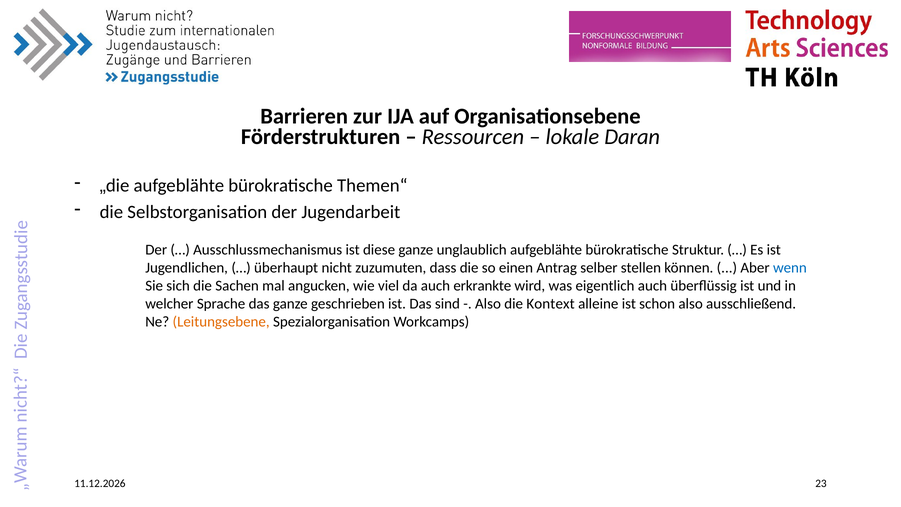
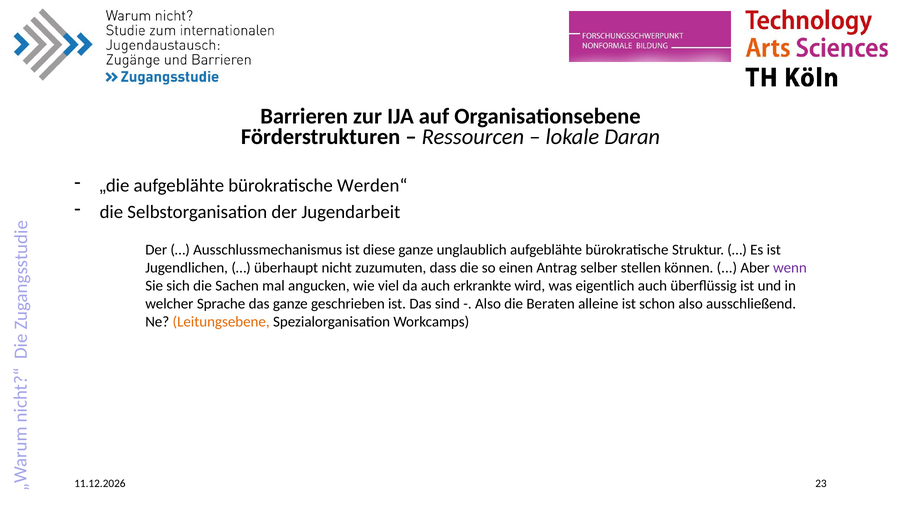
Themen“: Themen“ -> Werden“
wenn colour: blue -> purple
Kontext: Kontext -> Beraten
